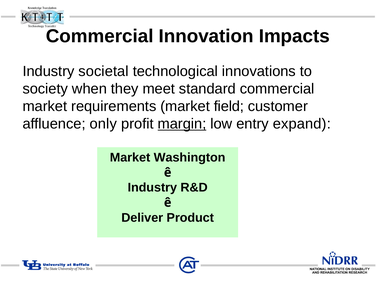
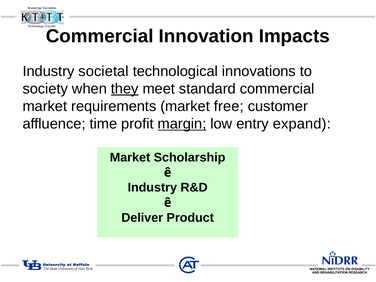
they underline: none -> present
field: field -> free
only: only -> time
Washington: Washington -> Scholarship
